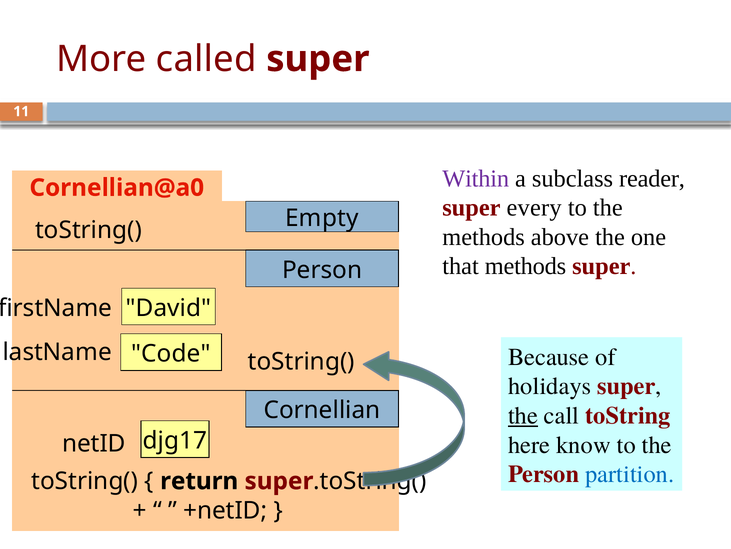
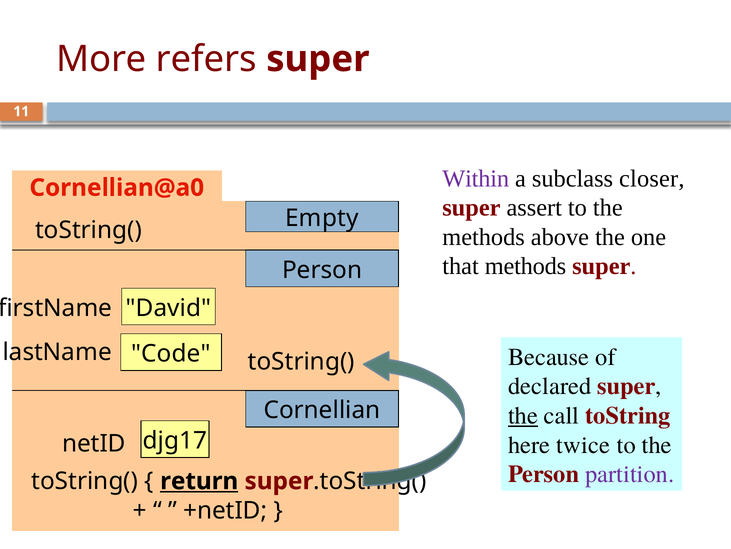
called: called -> refers
reader: reader -> closer
every: every -> assert
holidays: holidays -> declared
know: know -> twice
partition colour: blue -> purple
return underline: none -> present
